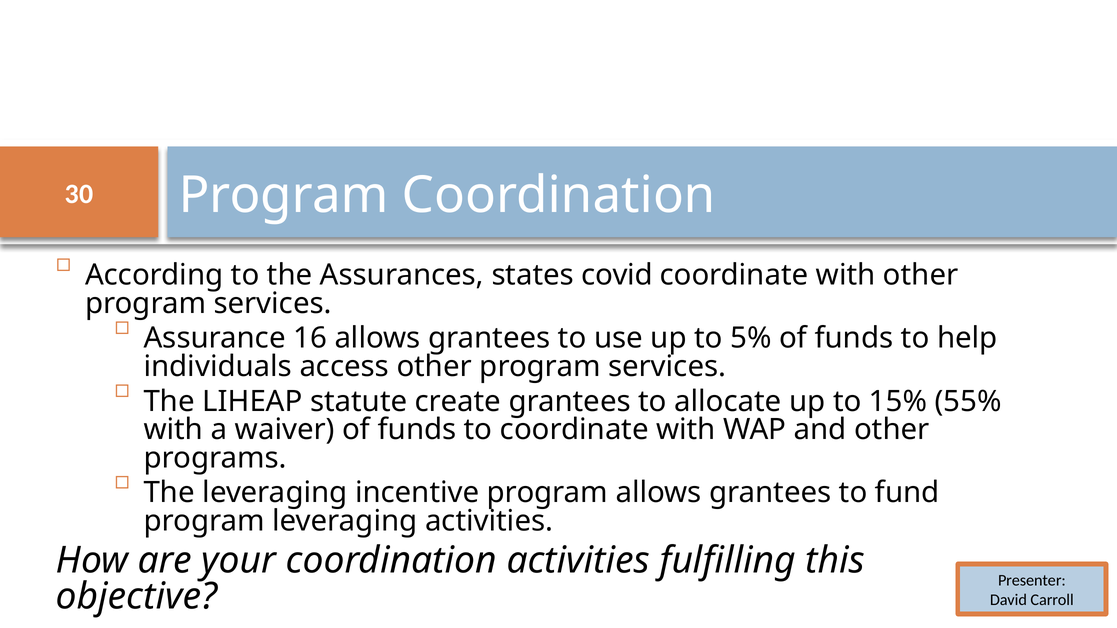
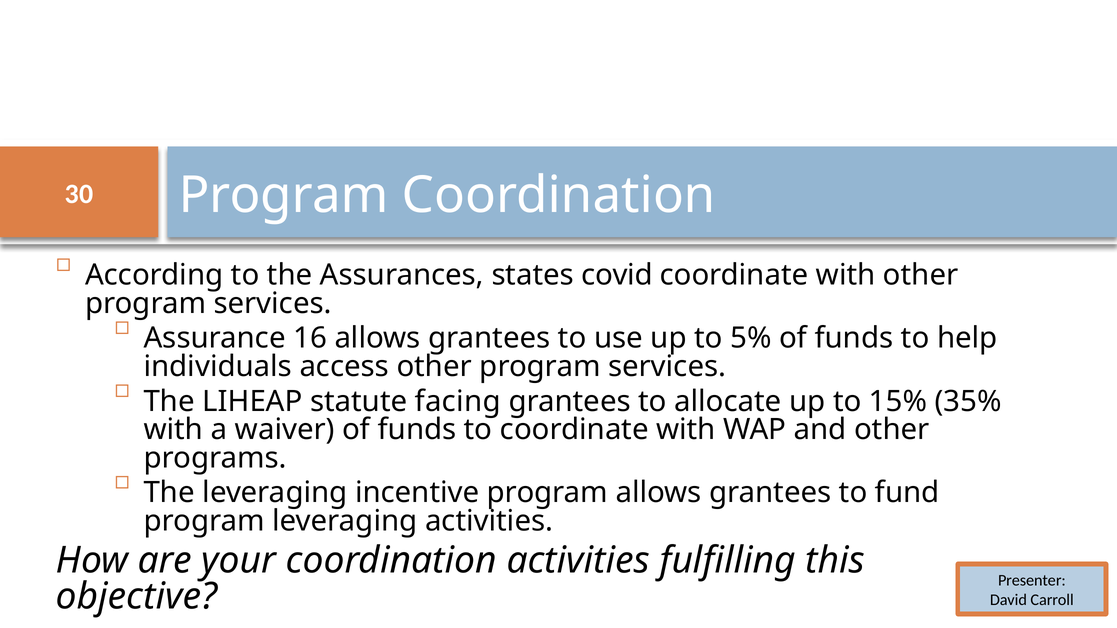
create: create -> facing
55%: 55% -> 35%
